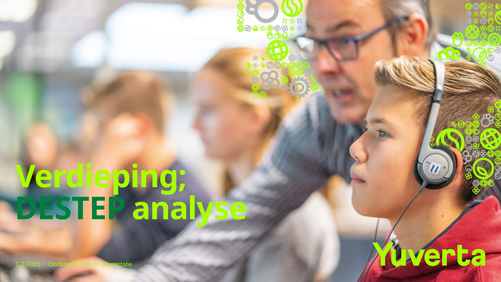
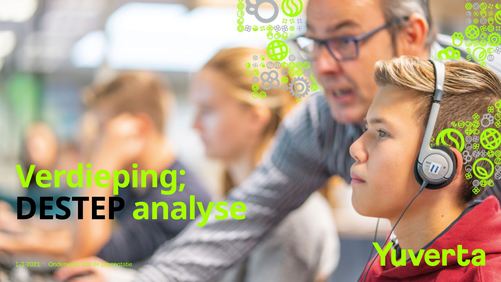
DESTEP colour: green -> black
